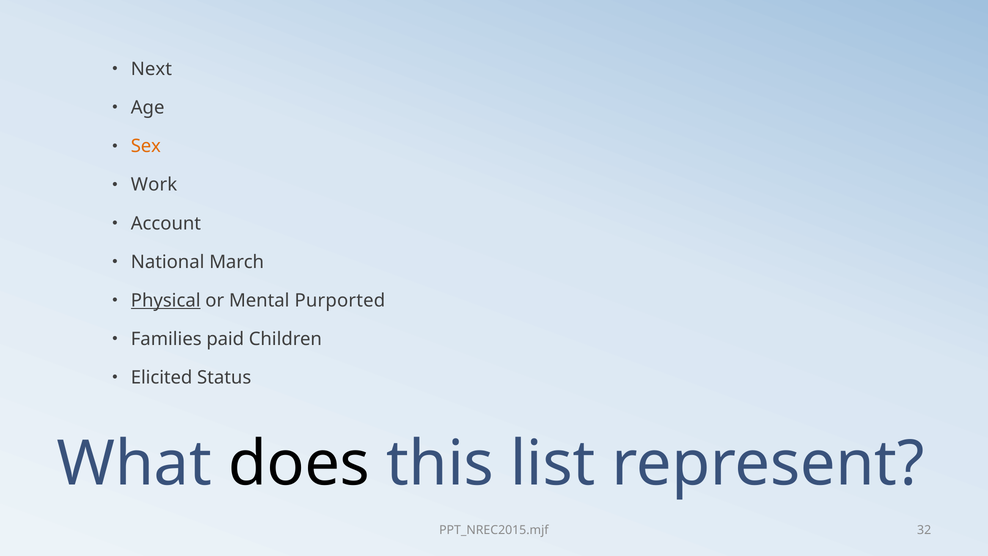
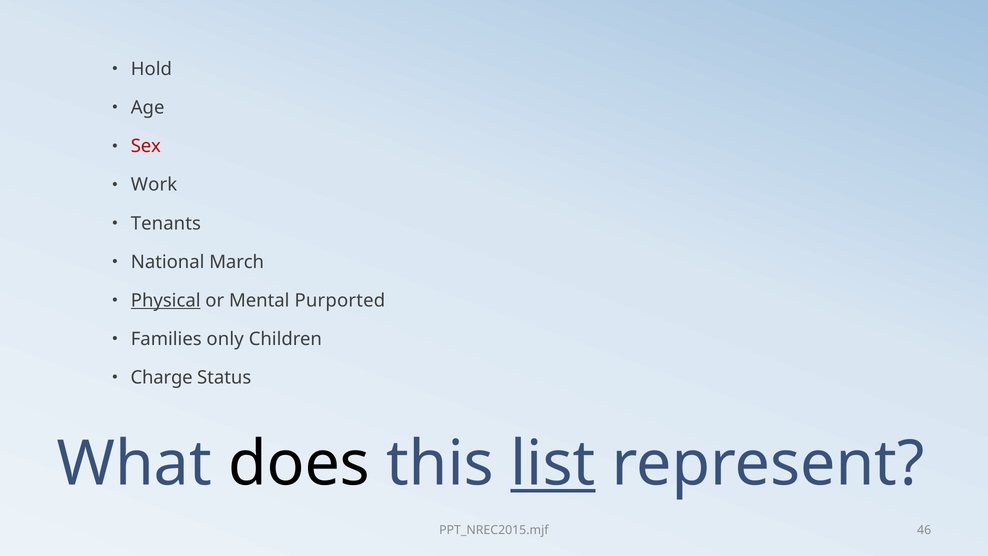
Next: Next -> Hold
Sex colour: orange -> red
Account: Account -> Tenants
paid: paid -> only
Elicited: Elicited -> Charge
list underline: none -> present
32: 32 -> 46
